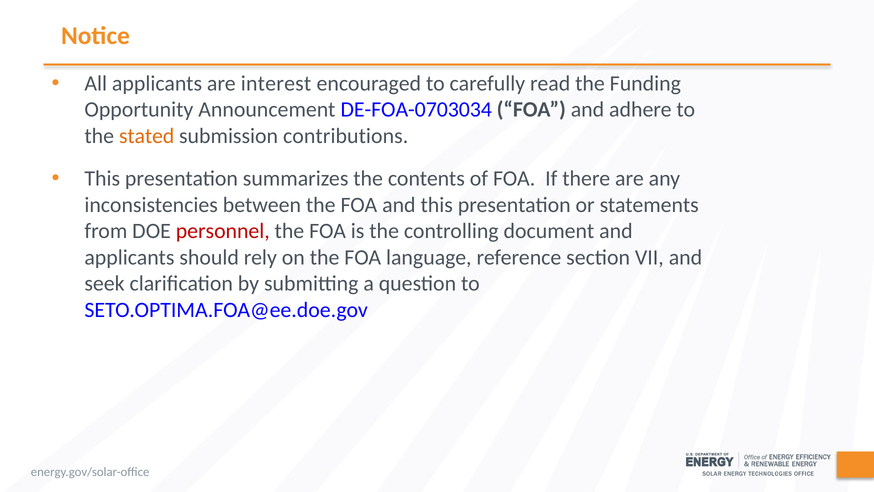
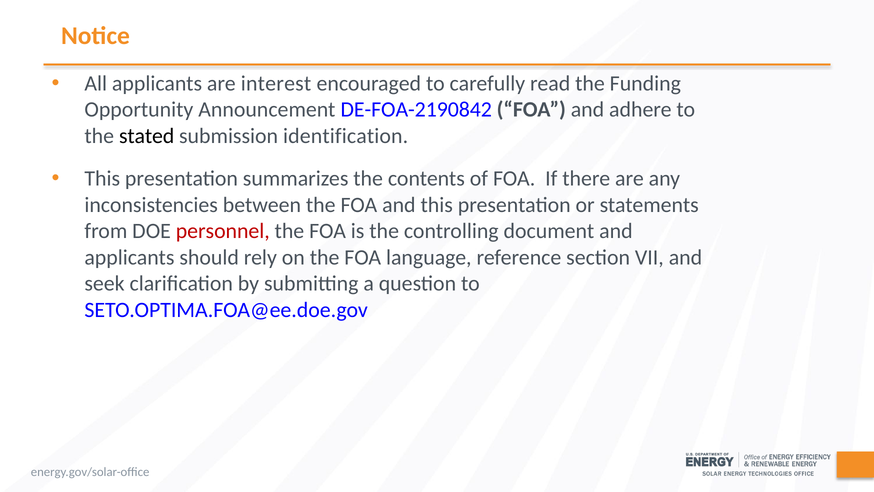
DE-FOA-0703034: DE-FOA-0703034 -> DE-FOA-2190842
stated colour: orange -> black
contributions: contributions -> identification
